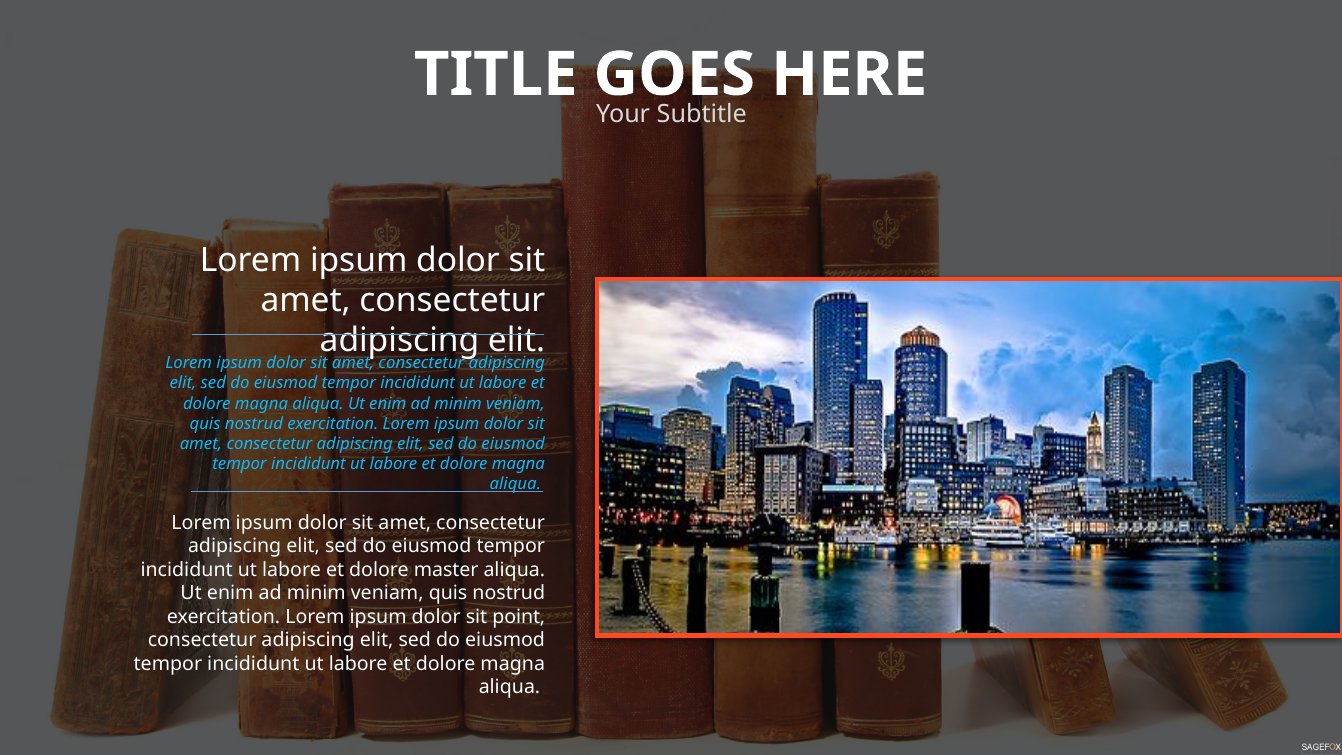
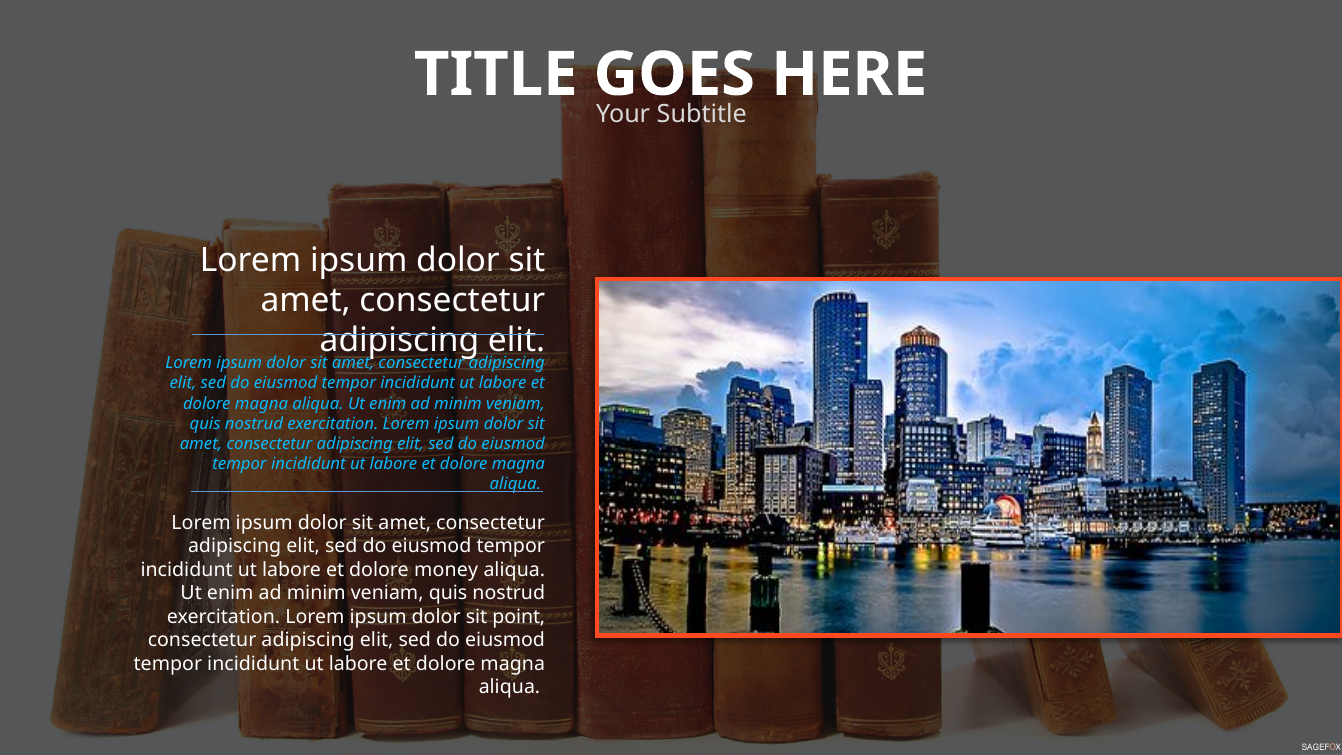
master: master -> money
